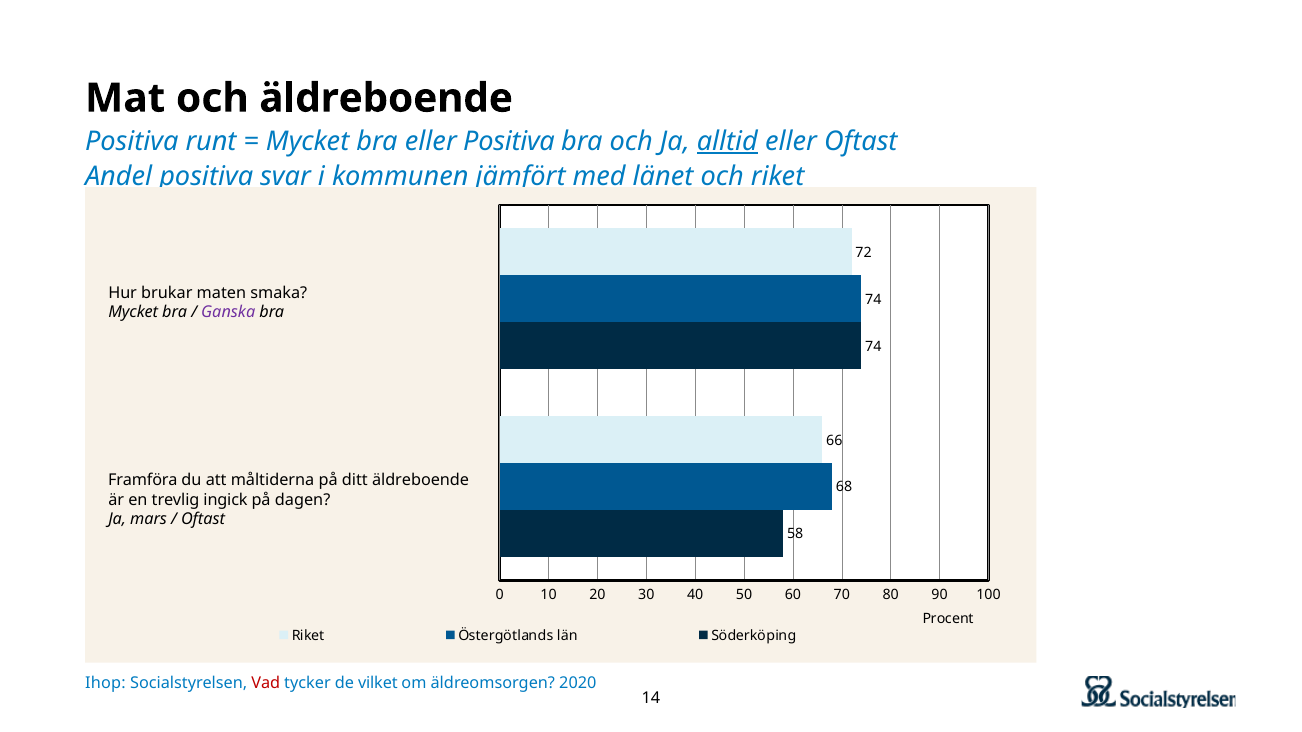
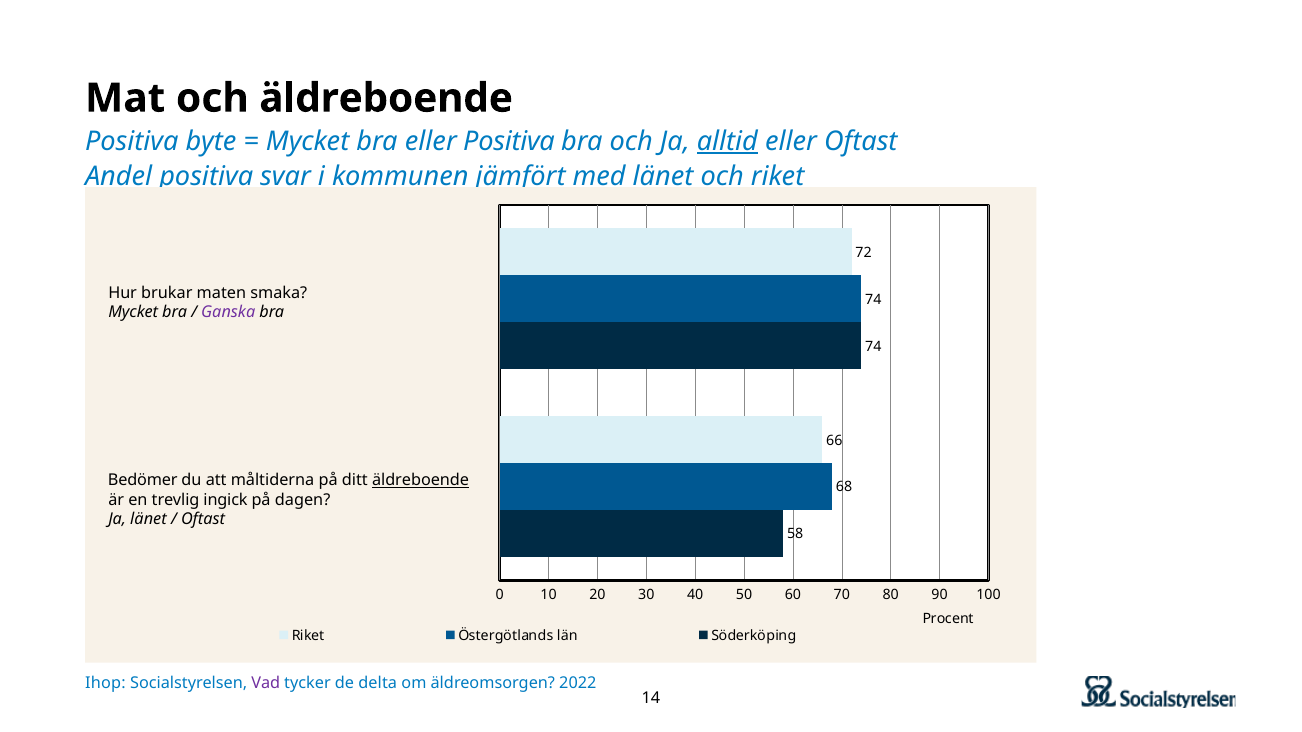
runt: runt -> byte
Framföra: Framföra -> Bedömer
äldreboende at (421, 481) underline: none -> present
Ja mars: mars -> länet
Vad colour: red -> purple
vilket: vilket -> delta
2020: 2020 -> 2022
